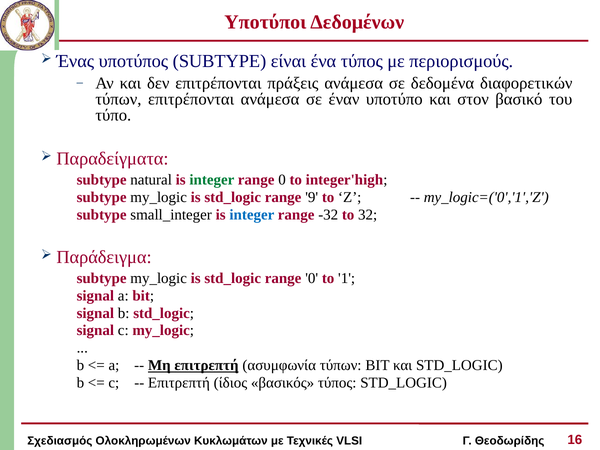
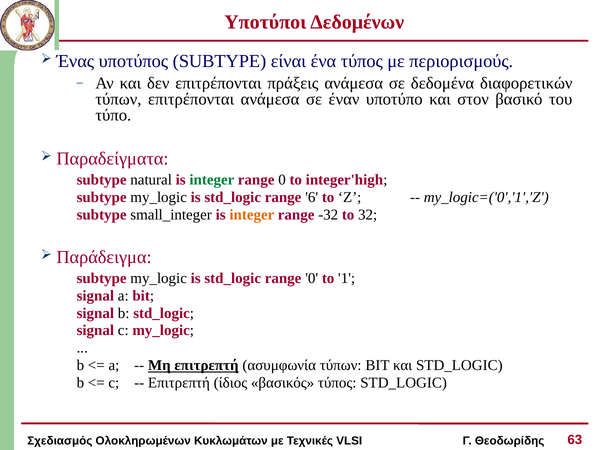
9: 9 -> 6
integer at (252, 215) colour: blue -> orange
16: 16 -> 63
